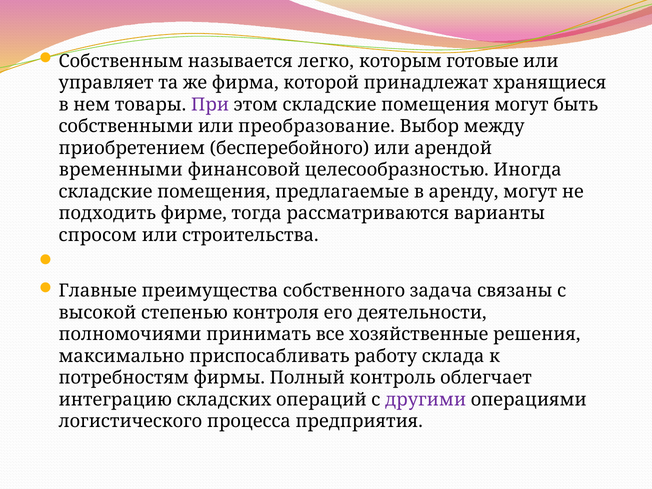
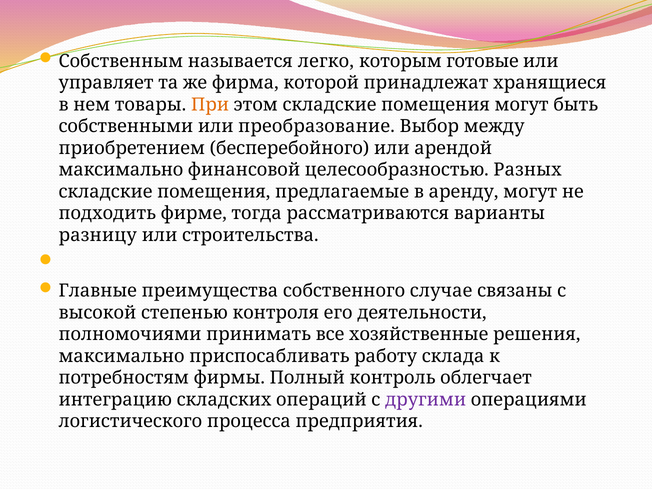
При colour: purple -> orange
временными at (121, 170): временными -> максимально
Иногда: Иногда -> Разных
спросом: спросом -> разницу
задача: задача -> случае
